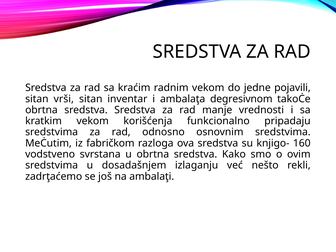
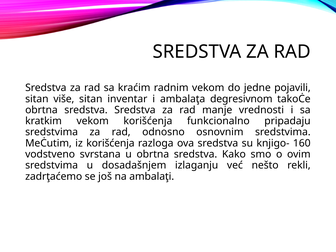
vrši: vrši -> više
iz fabričkom: fabričkom -> korišćenja
